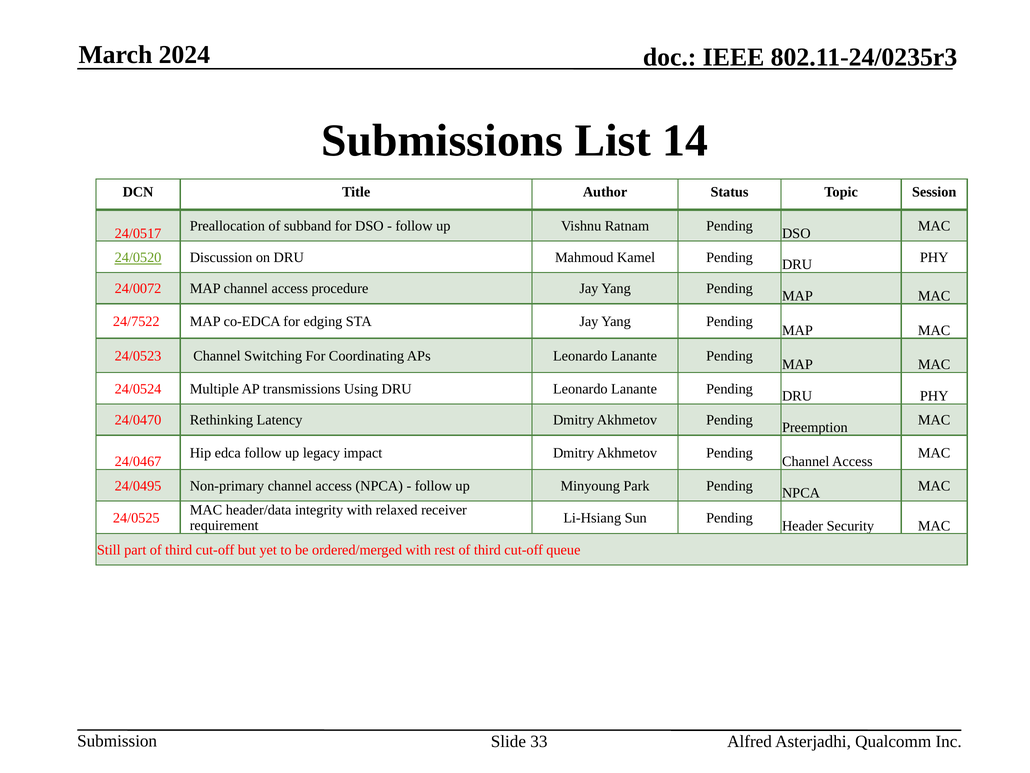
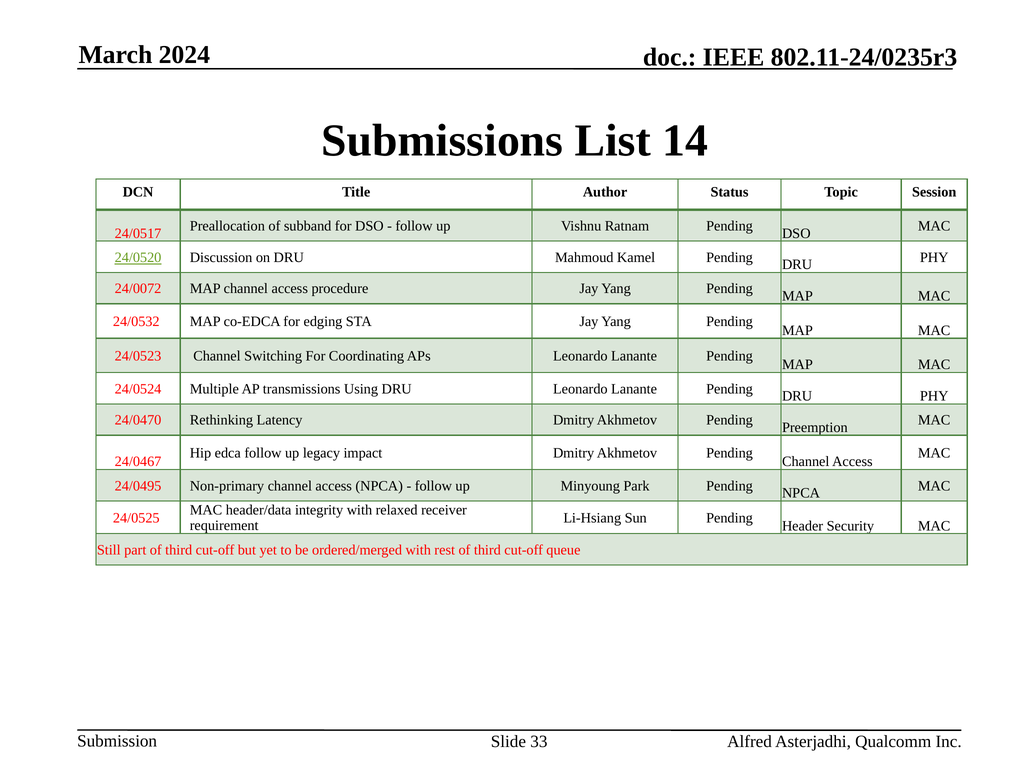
24/7522: 24/7522 -> 24/0532
